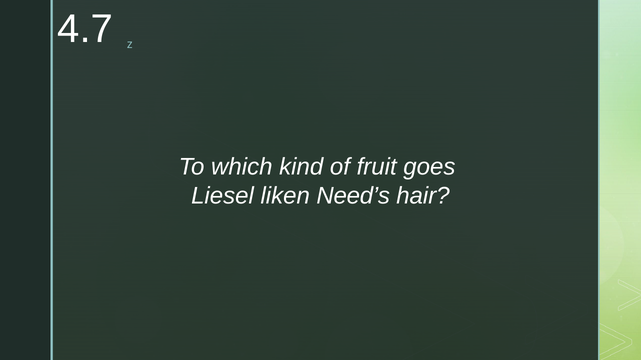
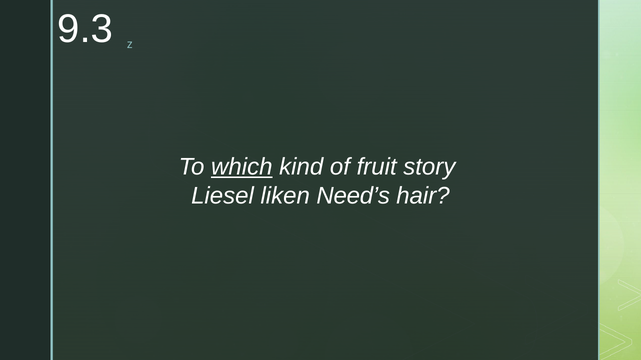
4.7: 4.7 -> 9.3
which underline: none -> present
goes: goes -> story
